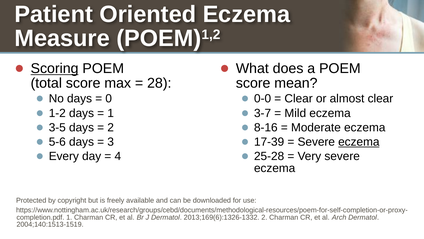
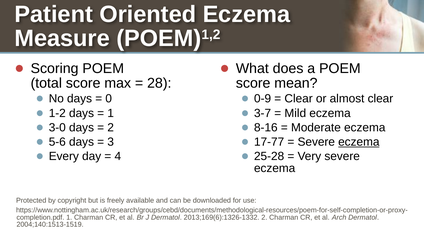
Scoring underline: present -> none
0-0: 0-0 -> 0-9
3-5: 3-5 -> 3-0
17-39: 17-39 -> 17-77
